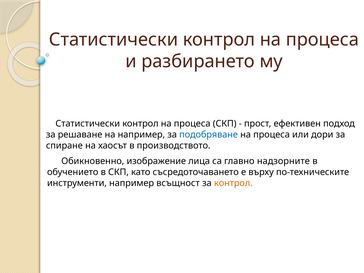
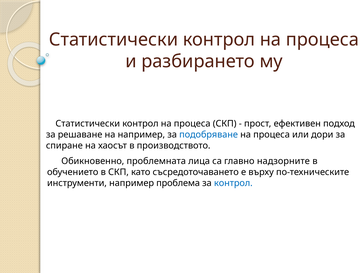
изображение: изображение -> проблемната
всъщност: всъщност -> проблема
контрол at (233, 183) colour: orange -> blue
